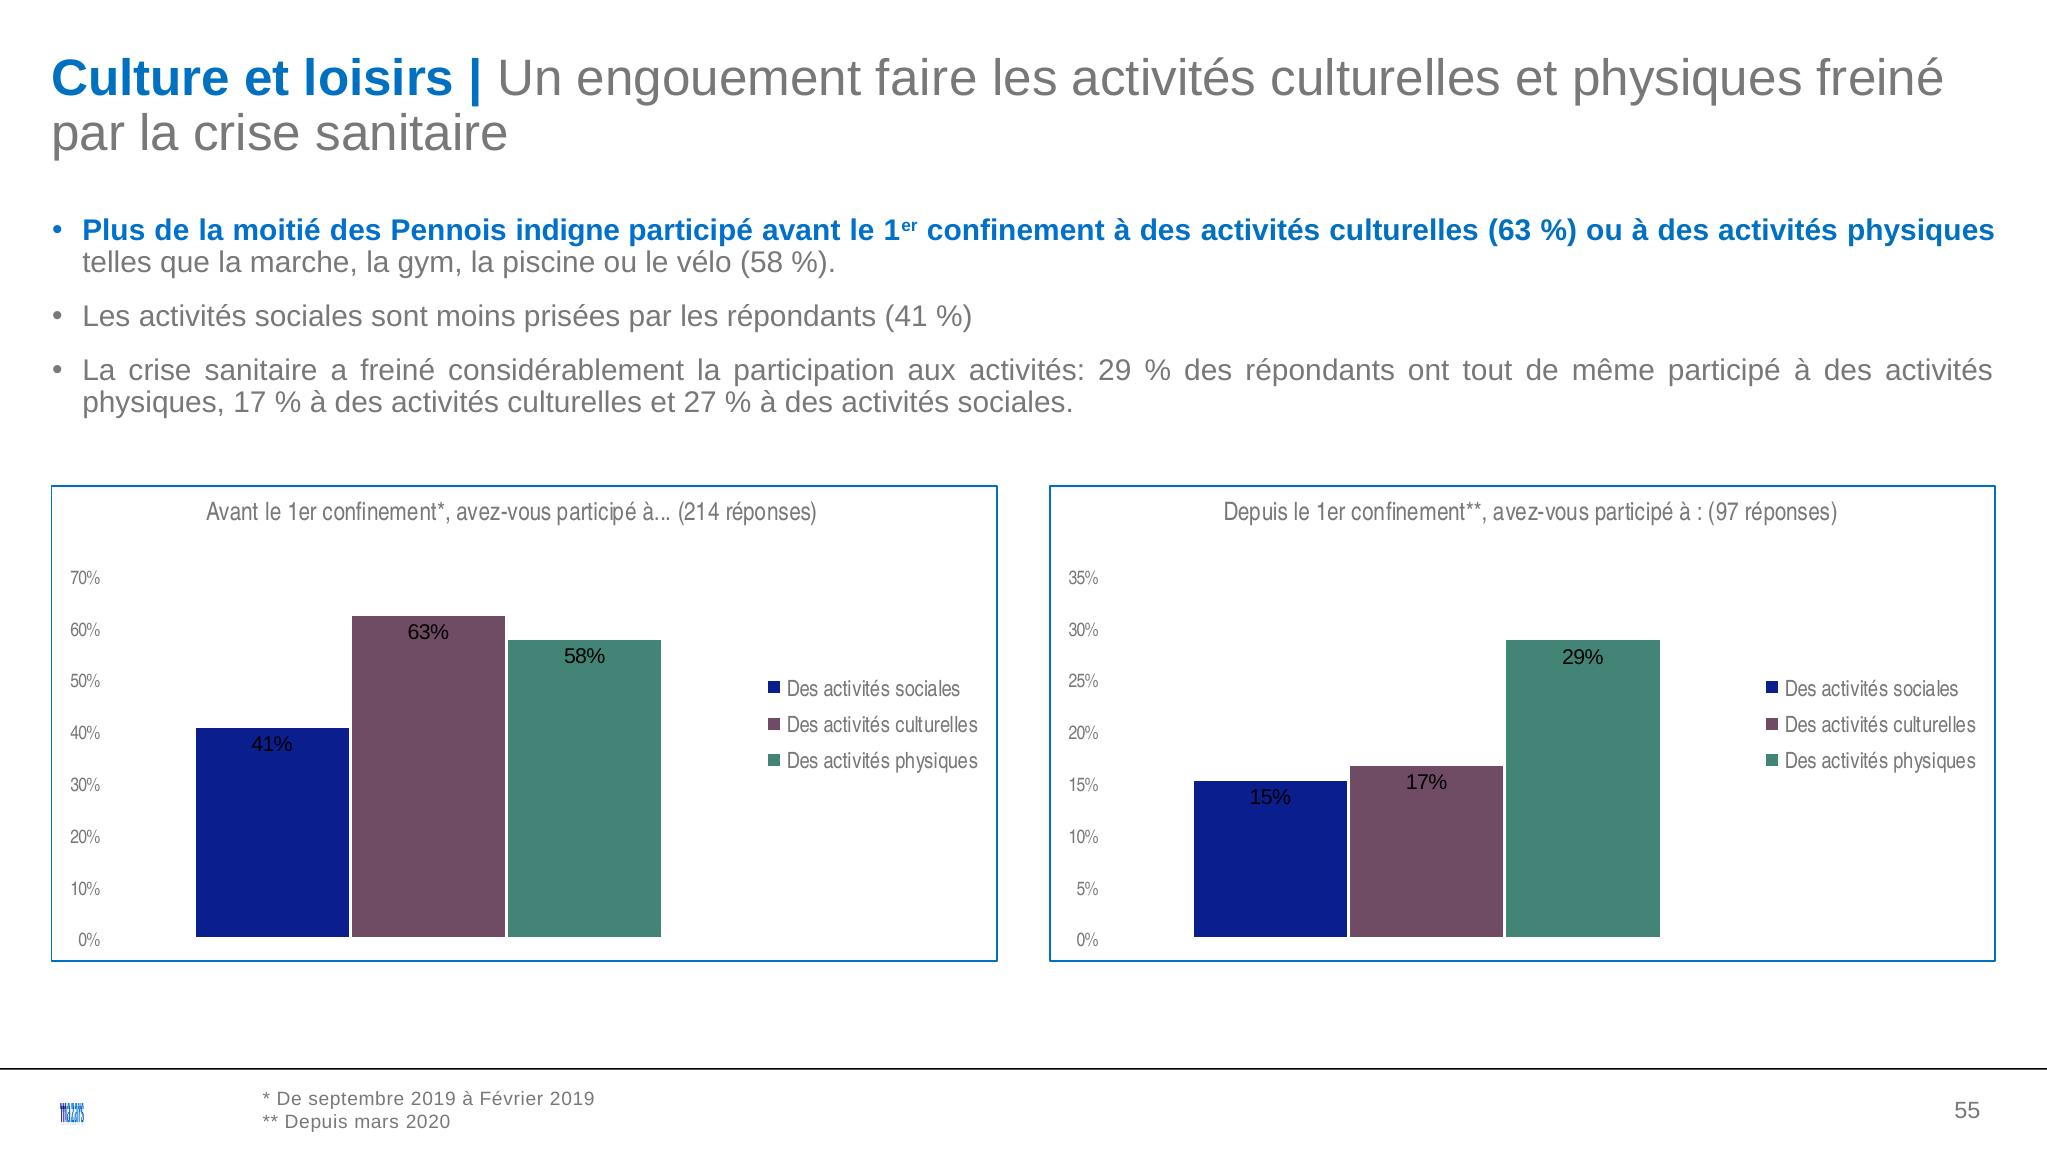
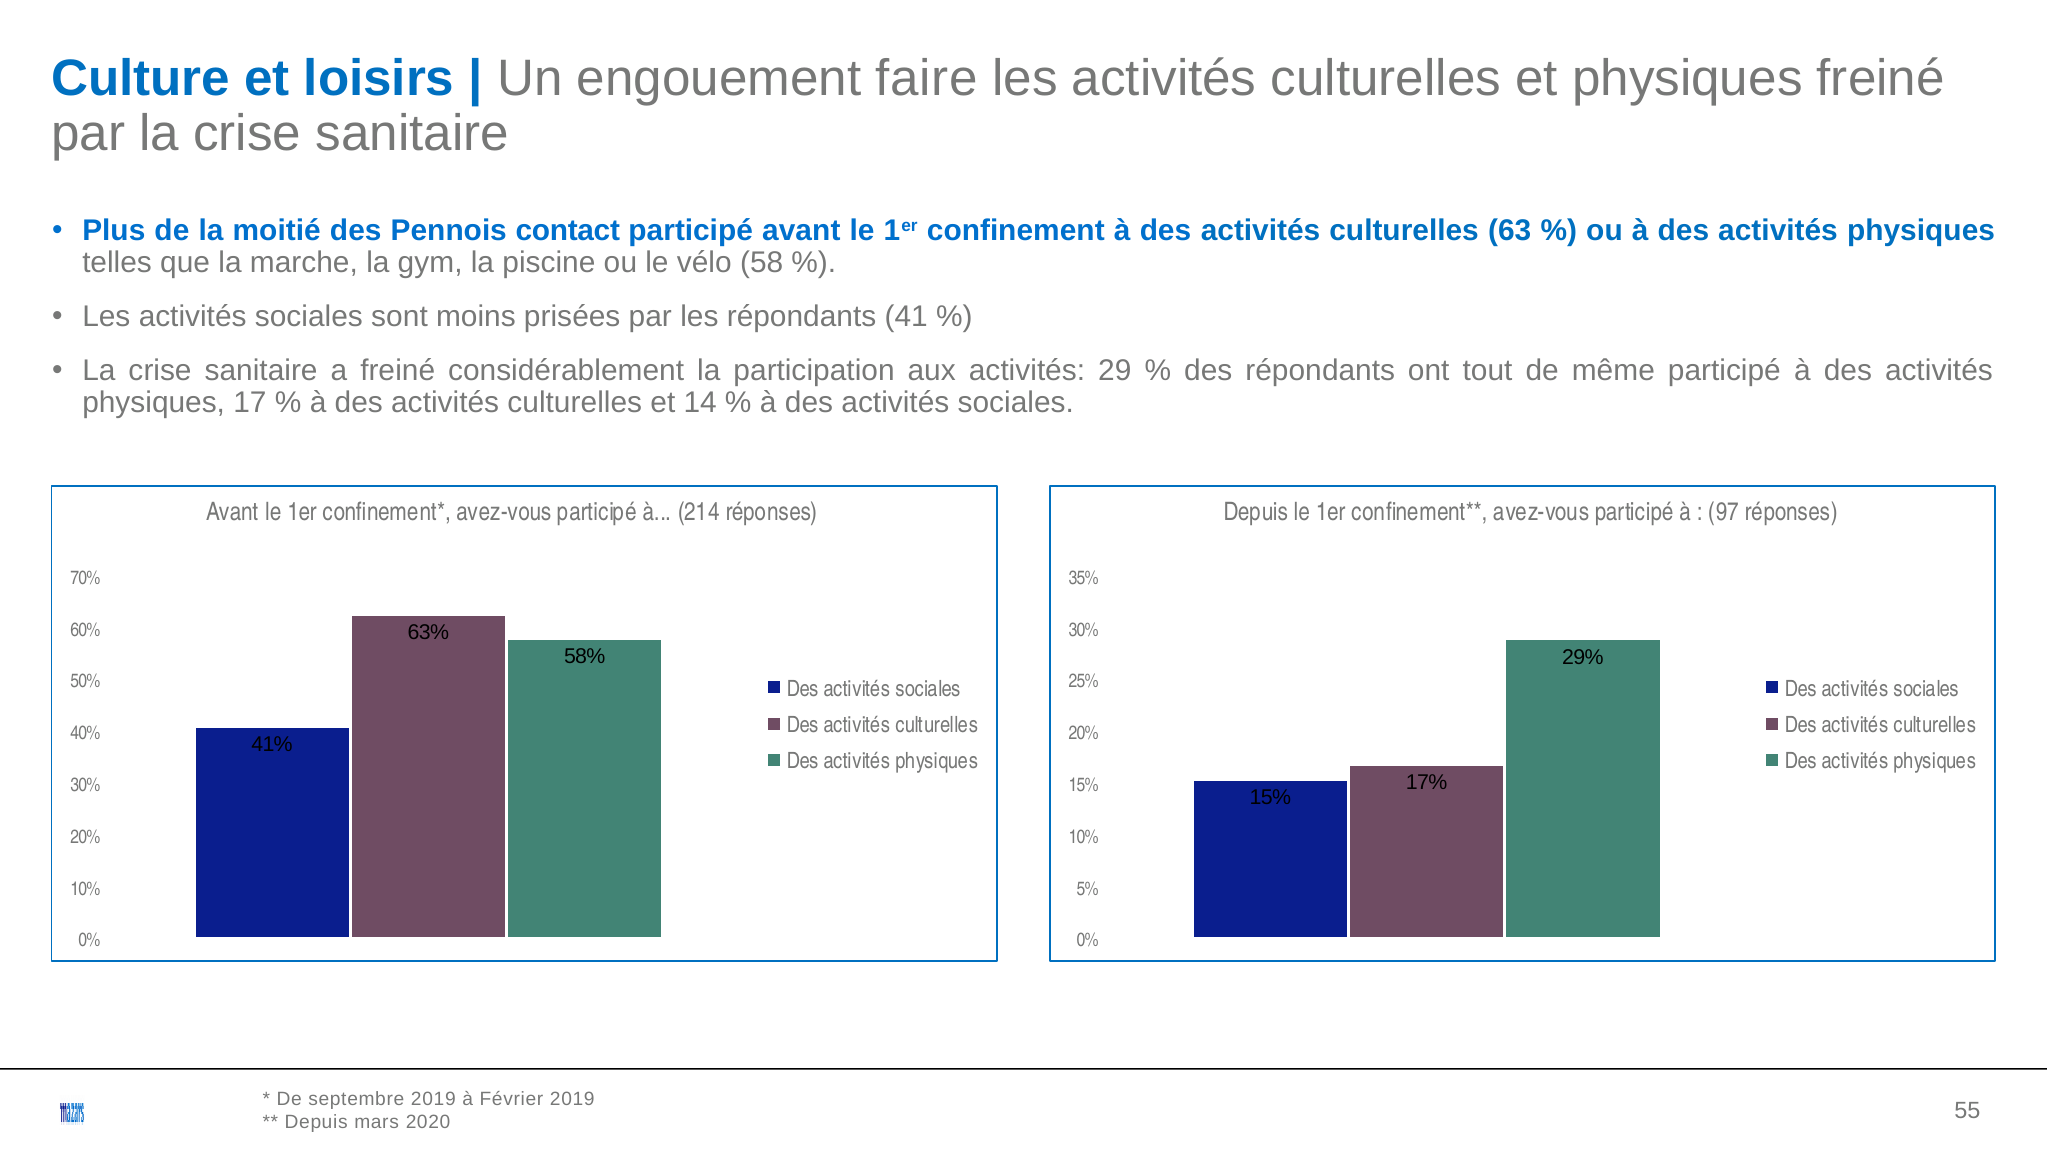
indigne: indigne -> contact
27: 27 -> 14
